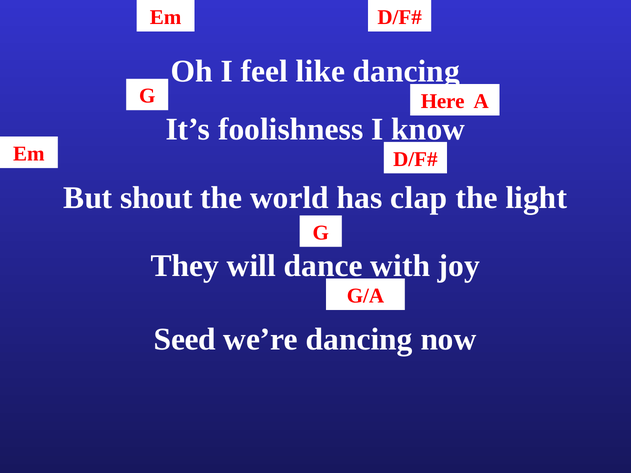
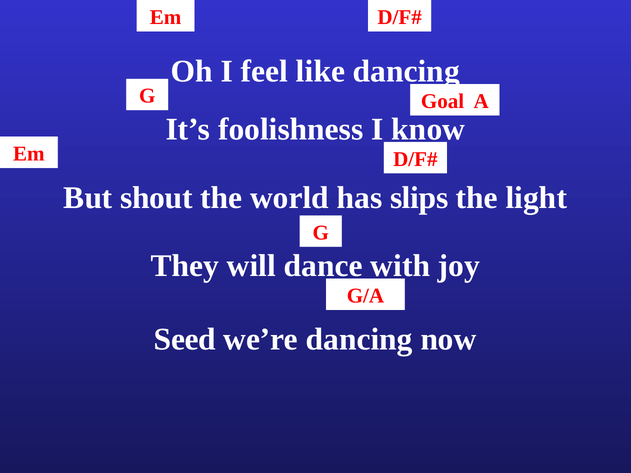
Here: Here -> Goal
clap: clap -> slips
